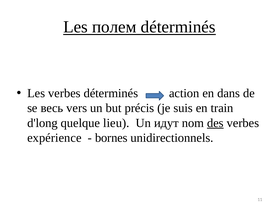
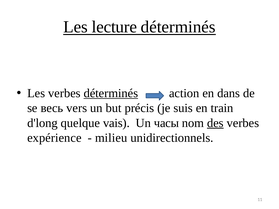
полем: полем -> lecture
déterminés at (111, 93) underline: none -> present
lieu: lieu -> vais
идут: идут -> часы
bornes: bornes -> milieu
